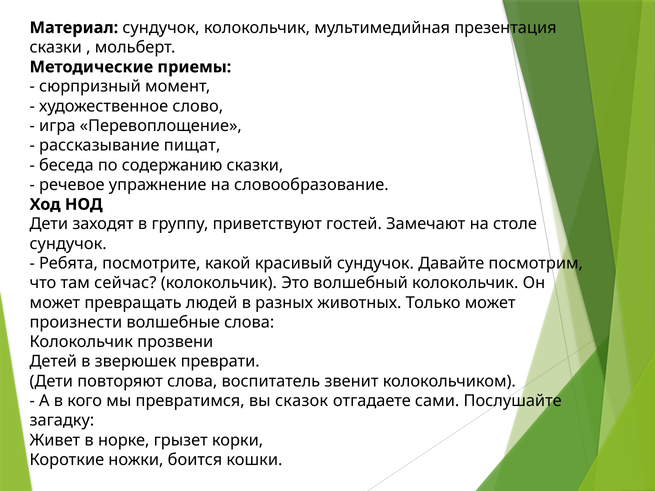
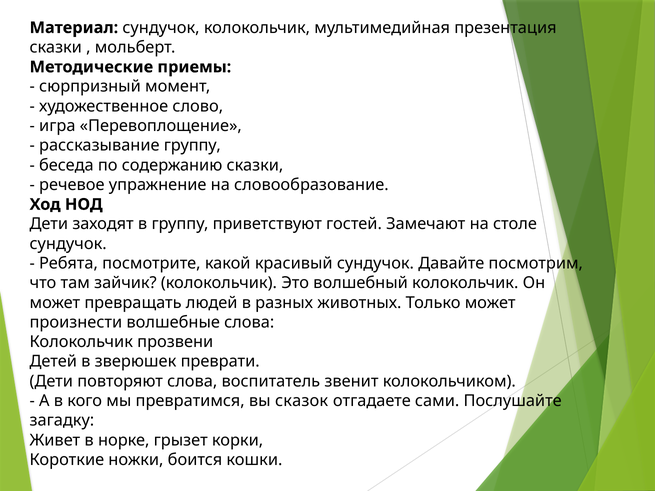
рассказывание пищат: пищат -> группу
сейчас: сейчас -> зайчик
